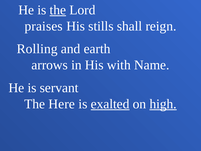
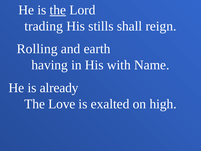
praises: praises -> trading
arrows: arrows -> having
servant: servant -> already
Here: Here -> Love
exalted underline: present -> none
high underline: present -> none
